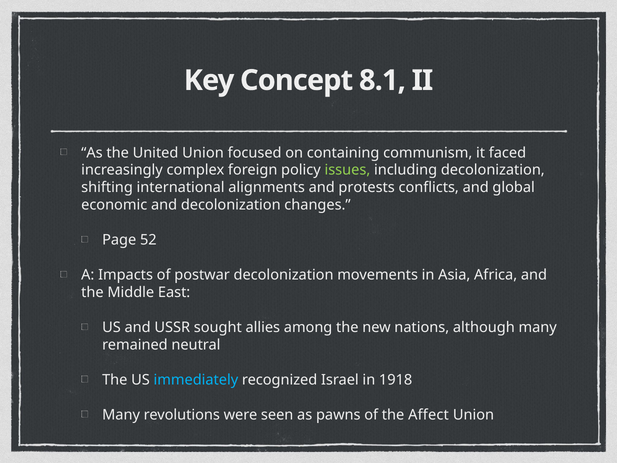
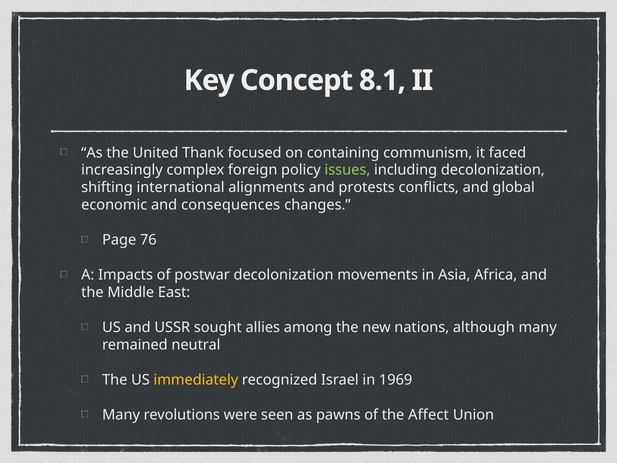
United Union: Union -> Thank
and decolonization: decolonization -> consequences
52: 52 -> 76
immediately colour: light blue -> yellow
1918: 1918 -> 1969
